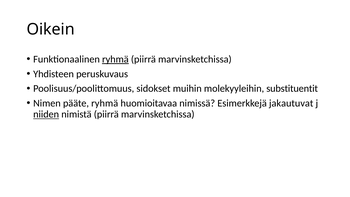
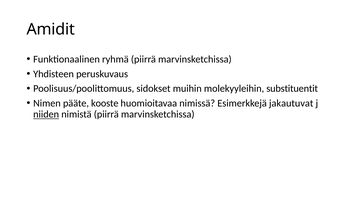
Oikein: Oikein -> Amidit
ryhmä at (115, 59) underline: present -> none
pääte ryhmä: ryhmä -> kooste
